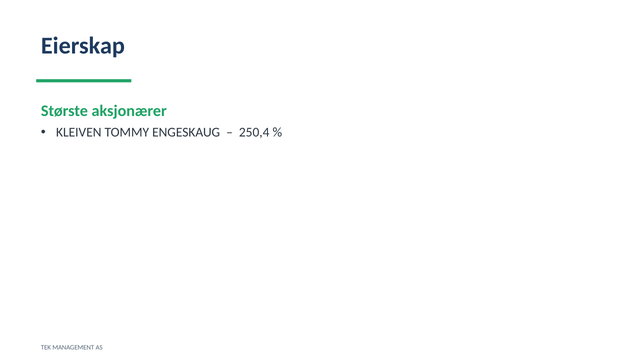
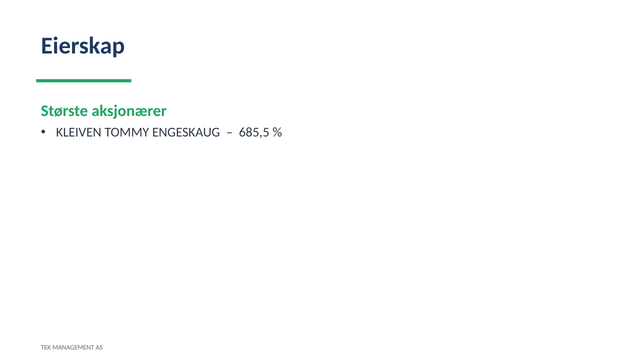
250,4: 250,4 -> 685,5
